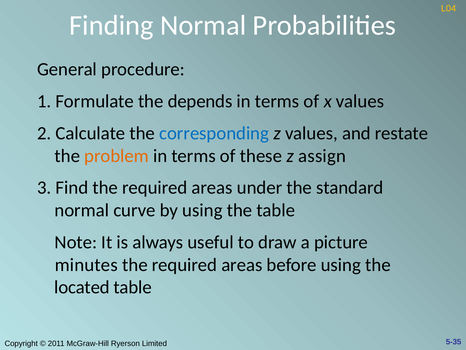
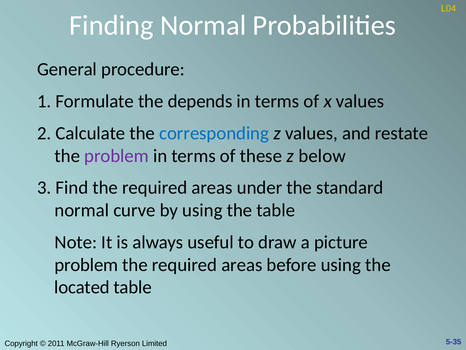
problem at (117, 156) colour: orange -> purple
assign: assign -> below
minutes at (86, 264): minutes -> problem
